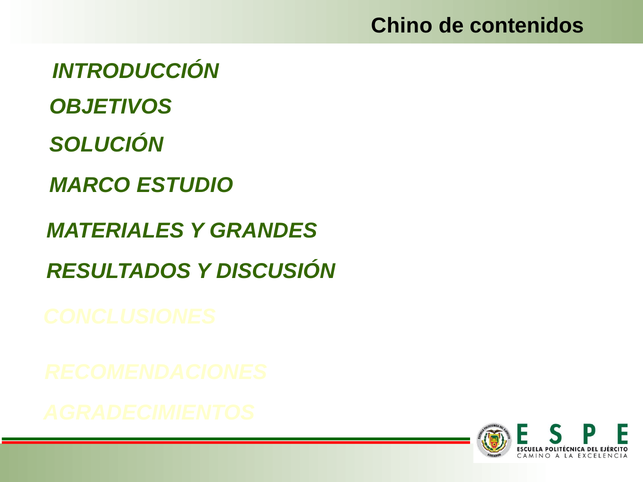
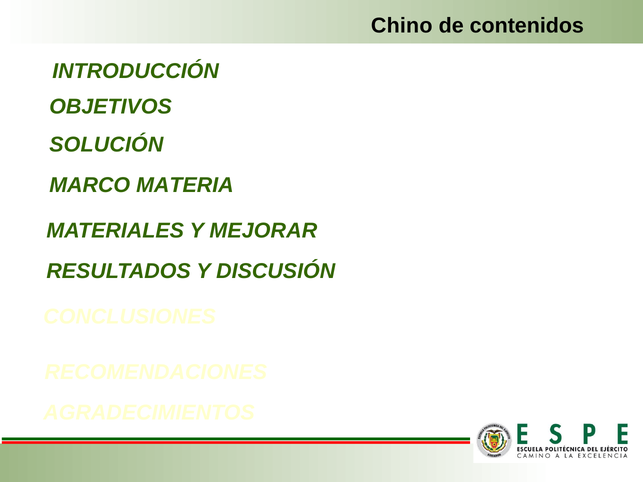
ESTUDIO: ESTUDIO -> MATERIA
GRANDES: GRANDES -> MEJORAR
